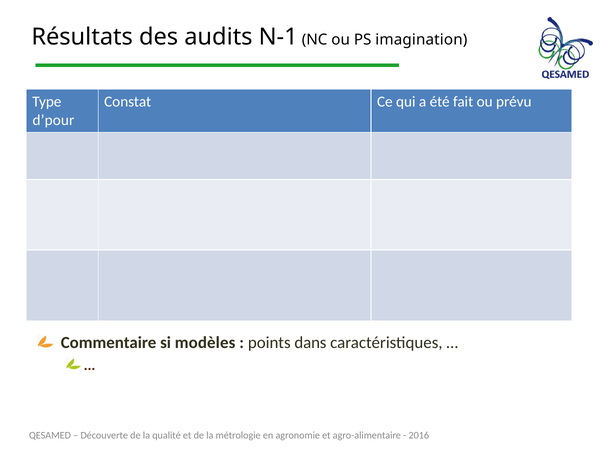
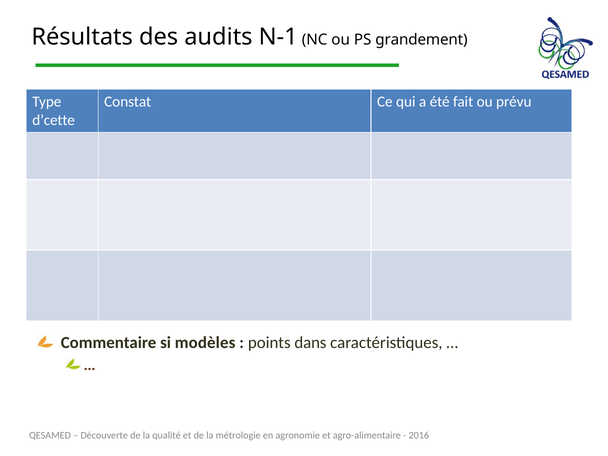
imagination: imagination -> grandement
d’pour: d’pour -> d’cette
